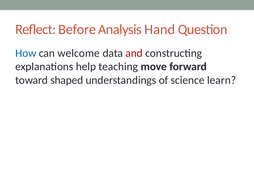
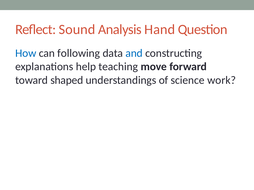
Before: Before -> Sound
welcome: welcome -> following
and colour: red -> blue
learn: learn -> work
